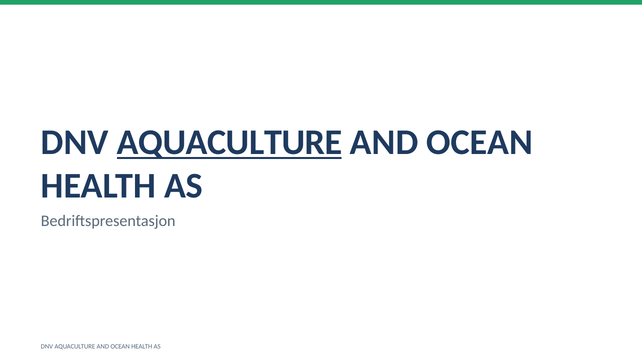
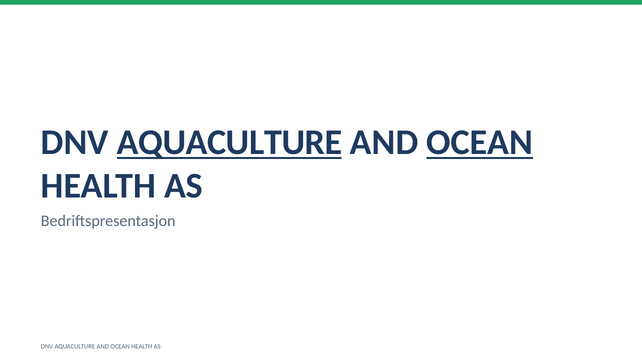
OCEAN at (480, 142) underline: none -> present
